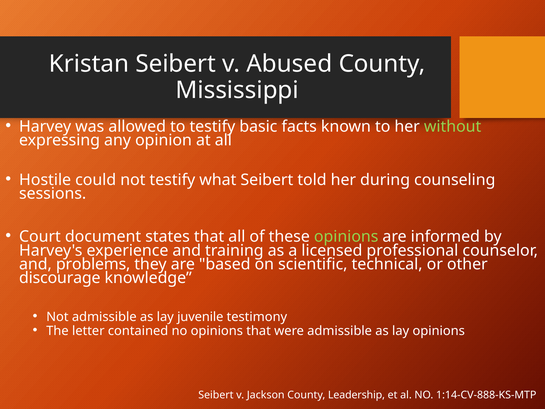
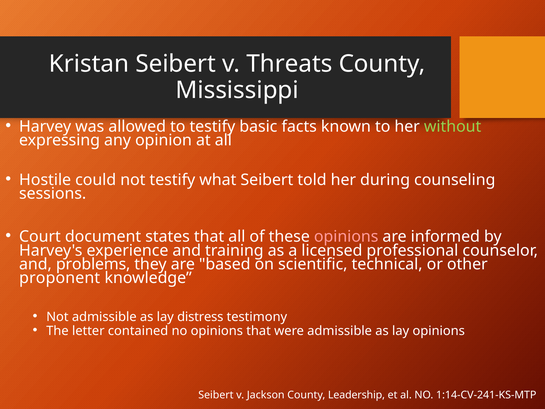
Abused: Abused -> Threats
opinions at (346, 237) colour: light green -> pink
discourage: discourage -> proponent
juvenile: juvenile -> distress
1:14-CV-888-KS-MTP: 1:14-CV-888-KS-MTP -> 1:14-CV-241-KS-MTP
